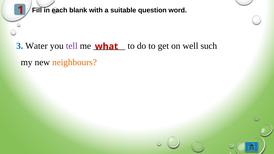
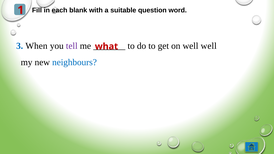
Water: Water -> When
well such: such -> well
neighbours colour: orange -> blue
